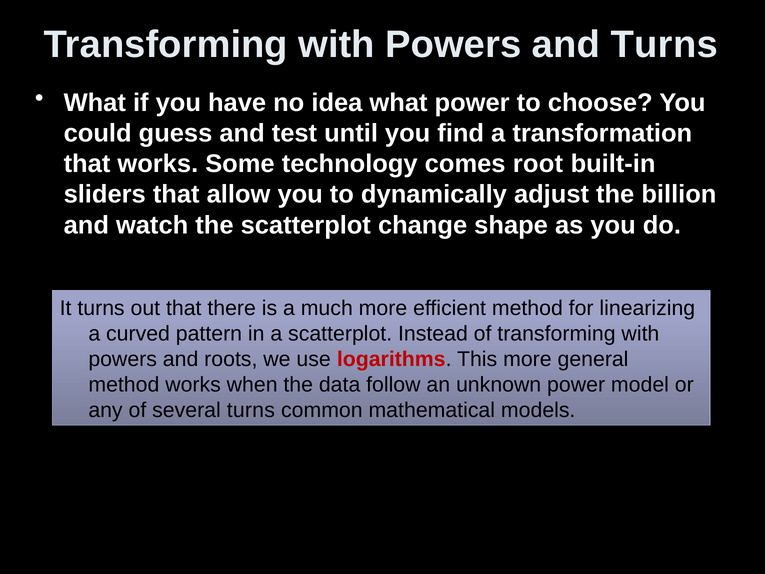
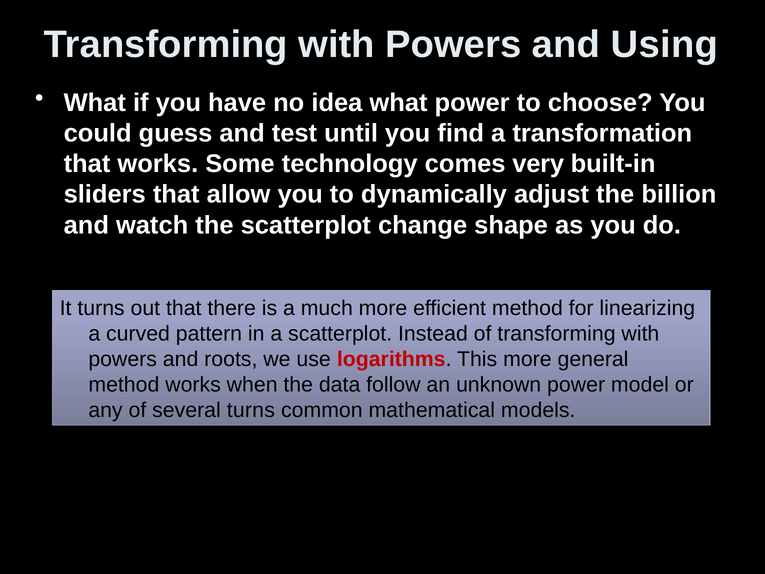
and Turns: Turns -> Using
root: root -> very
